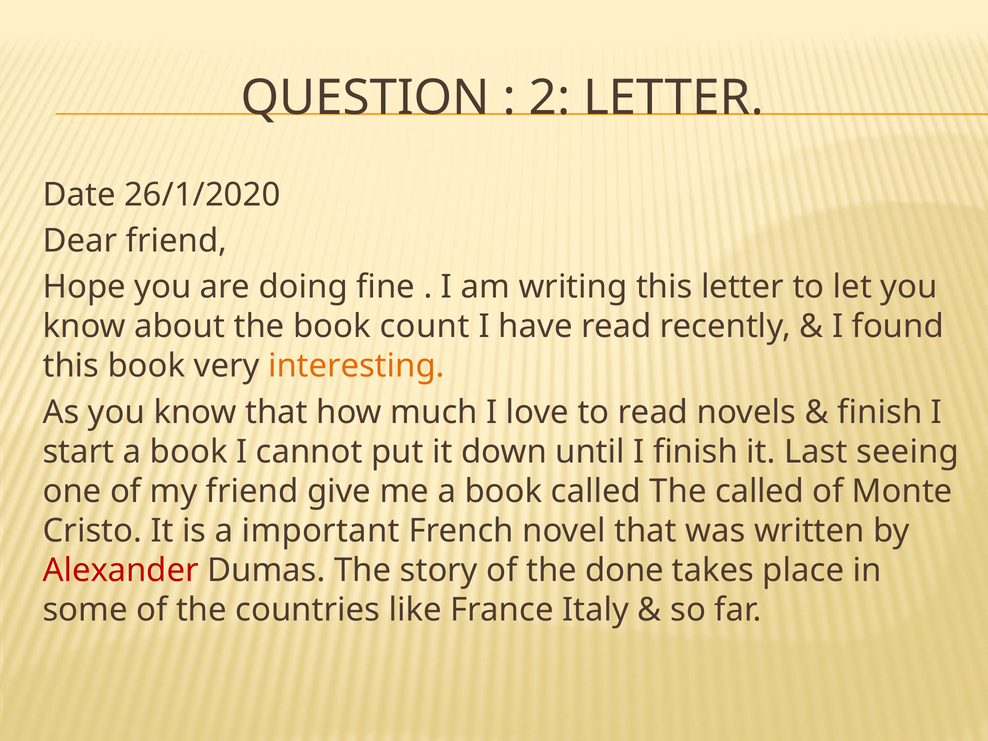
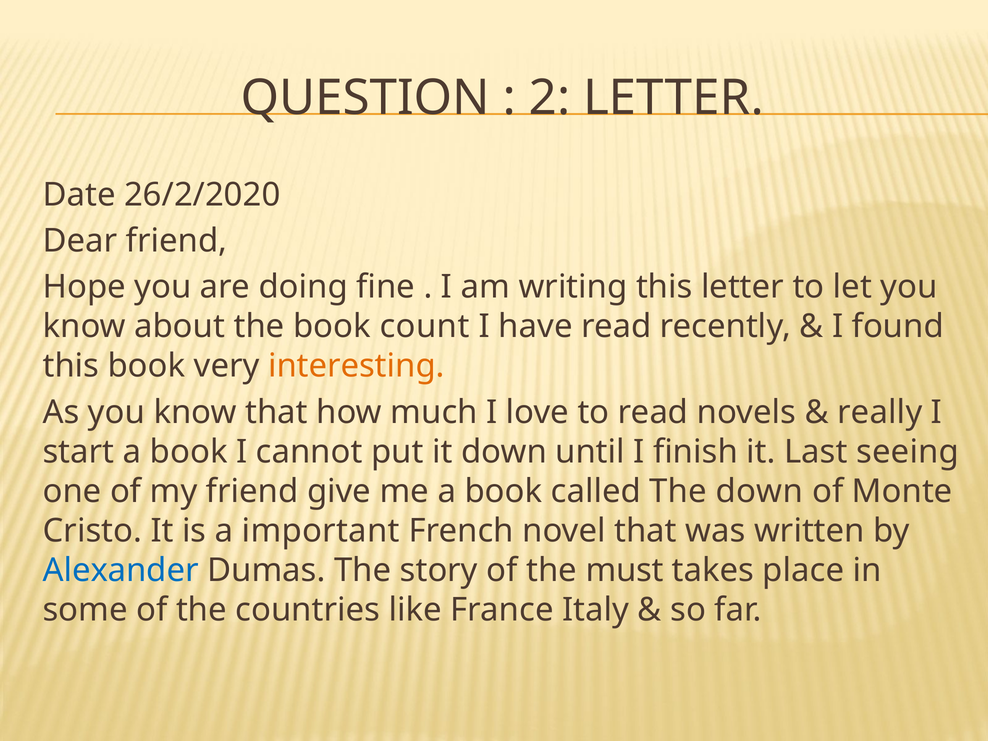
26/1/2020: 26/1/2020 -> 26/2/2020
finish at (880, 412): finish -> really
The called: called -> down
Alexander colour: red -> blue
done: done -> must
